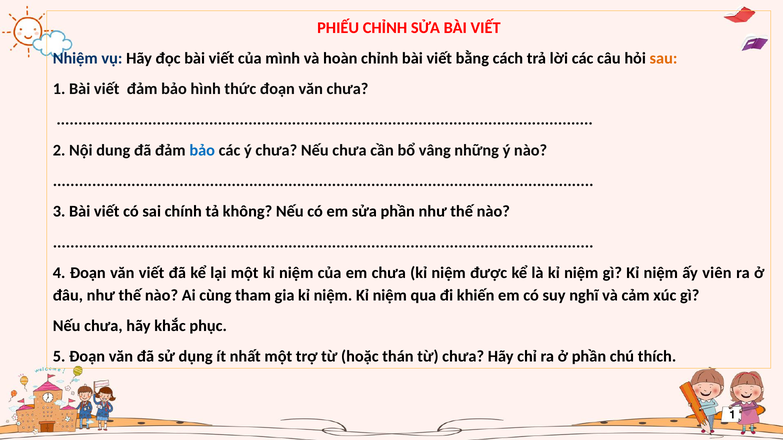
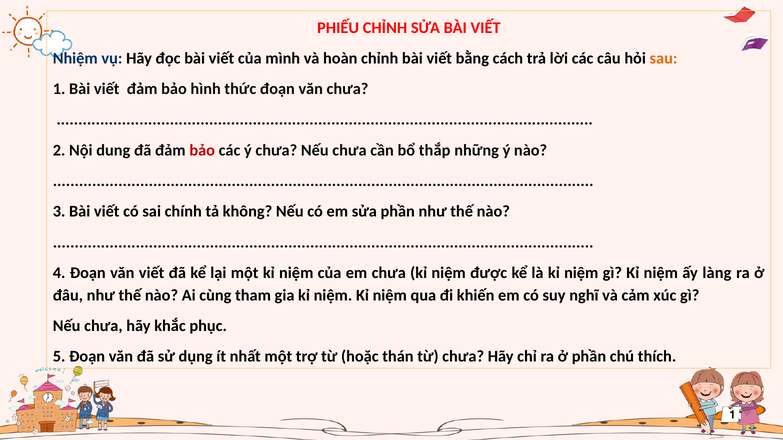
bảo at (202, 150) colour: blue -> red
vâng: vâng -> thắp
viên: viên -> làng
